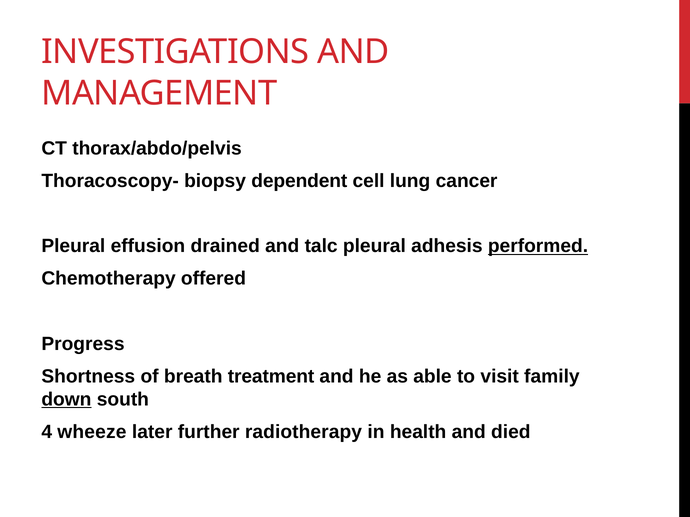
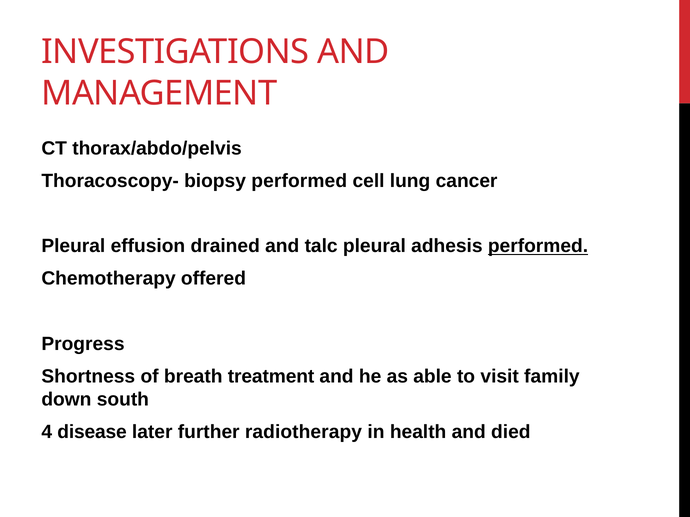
biopsy dependent: dependent -> performed
down underline: present -> none
wheeze: wheeze -> disease
